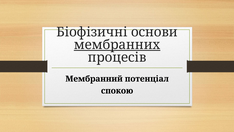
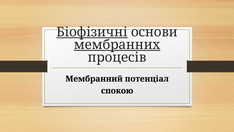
Біофізичні underline: none -> present
